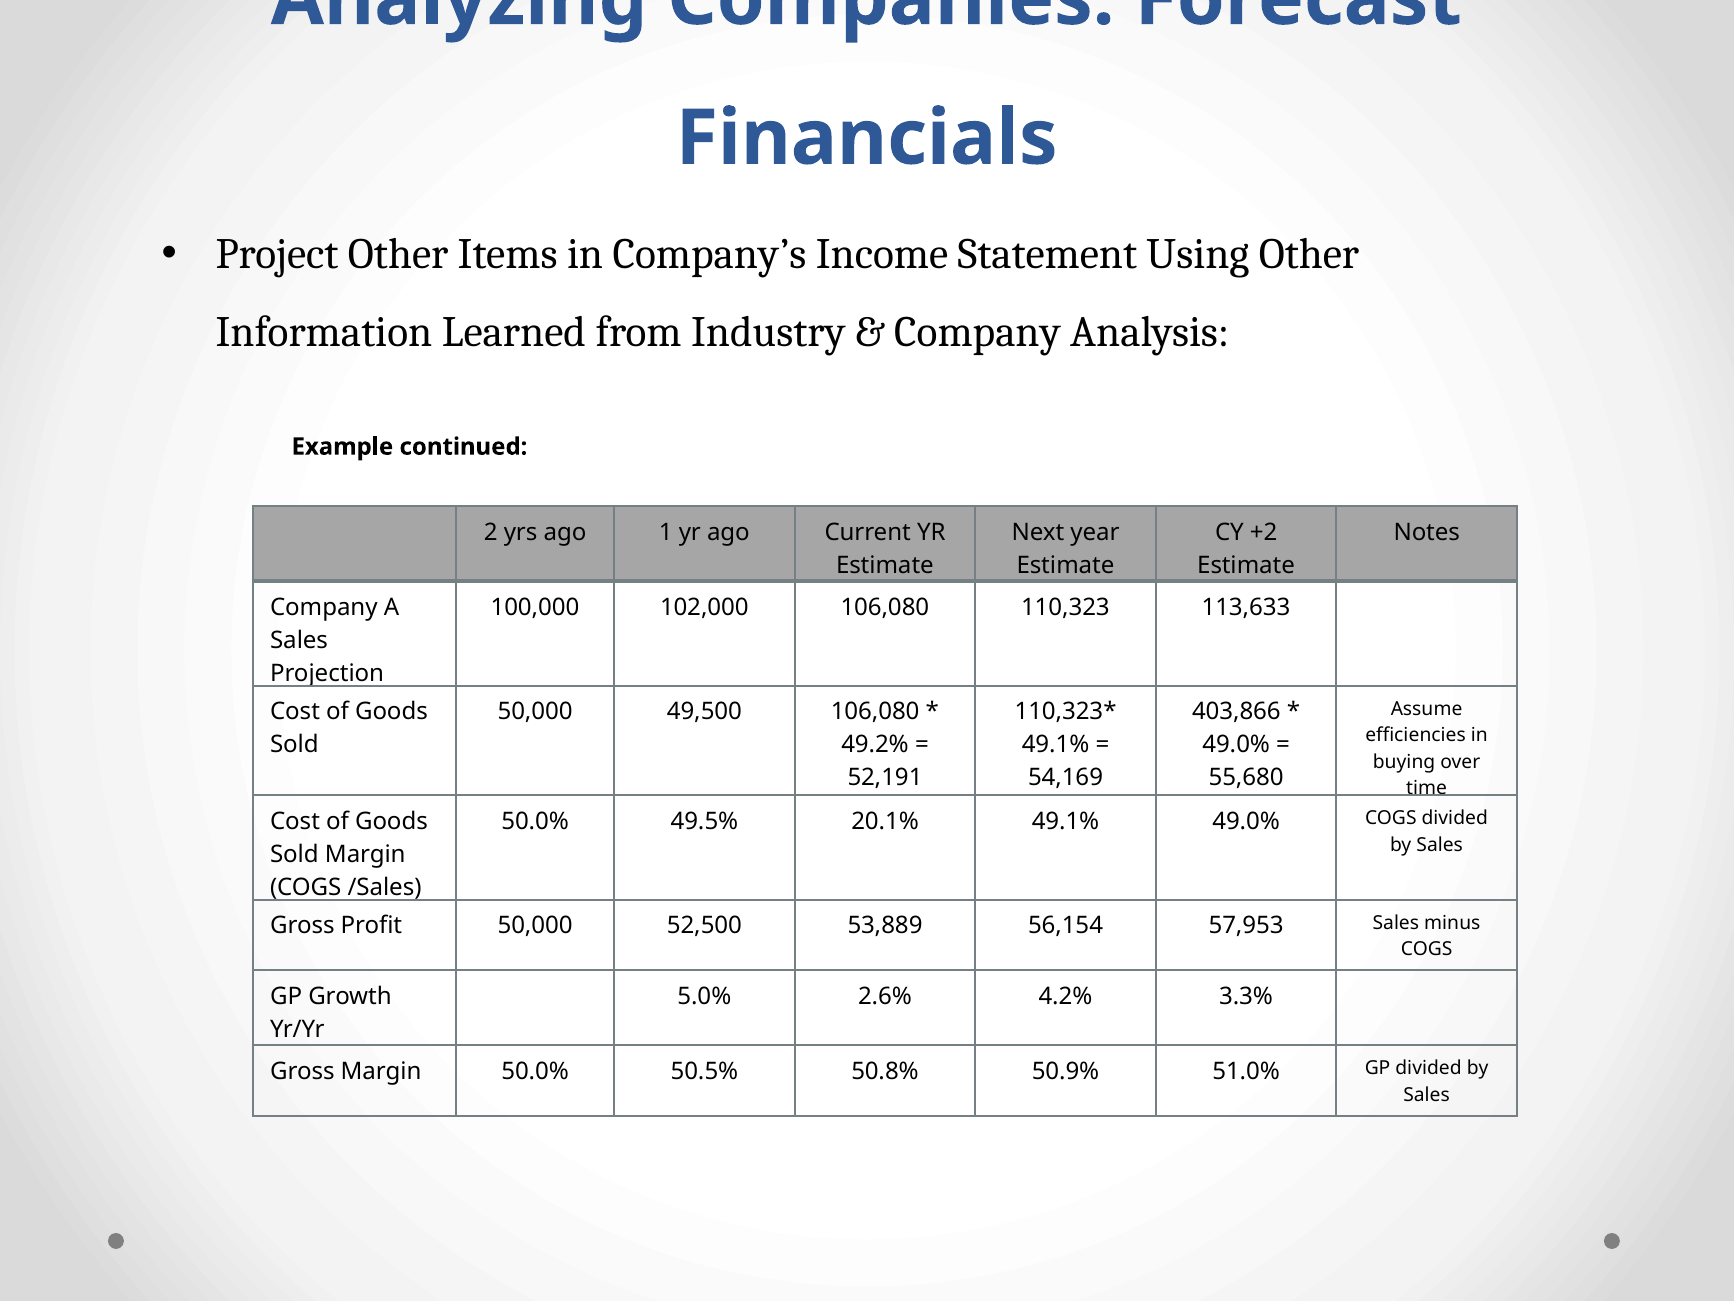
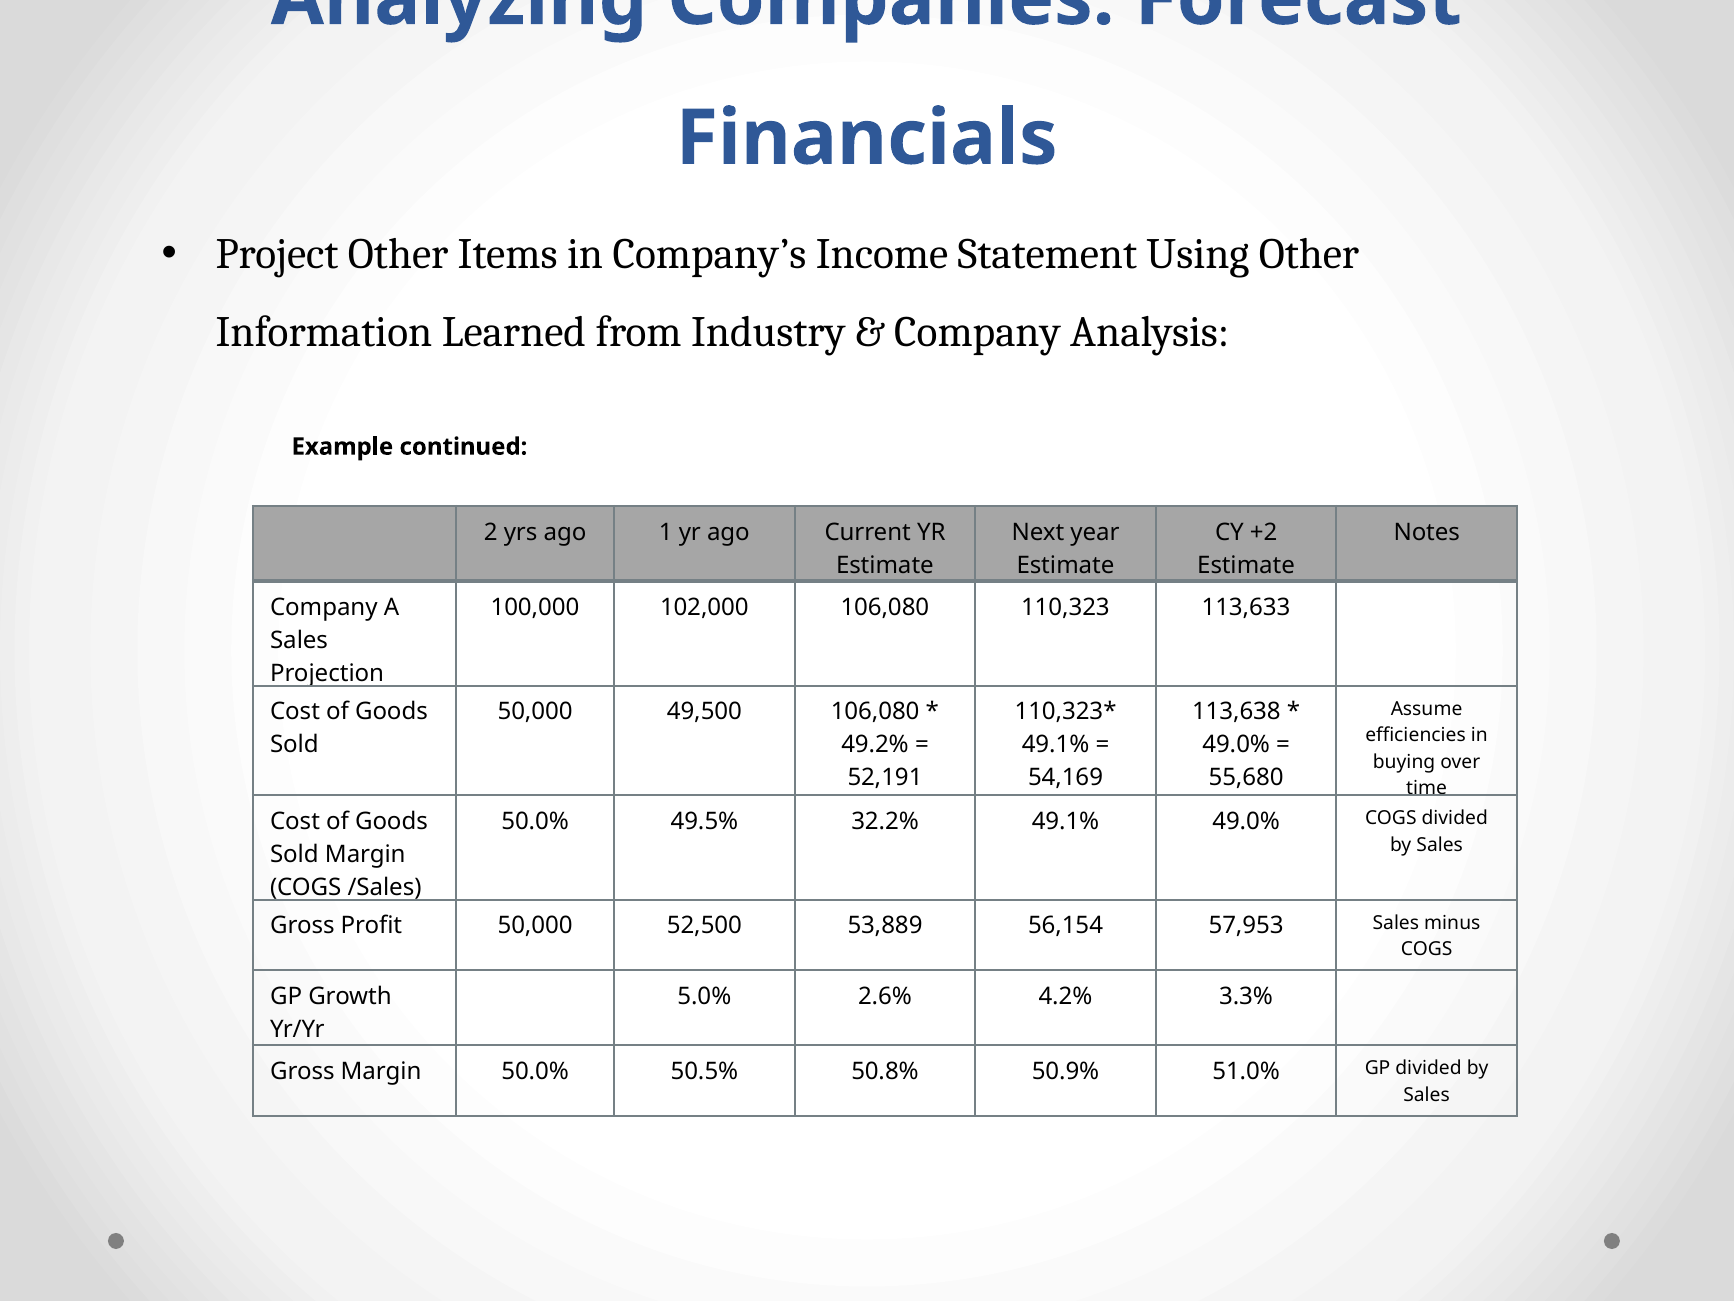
403,866: 403,866 -> 113,638
20.1%: 20.1% -> 32.2%
